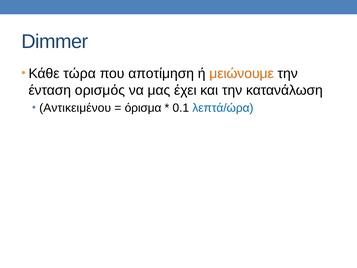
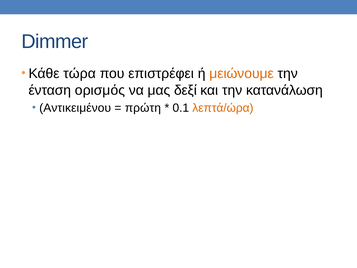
αποτίμηση: αποτίμηση -> επιστρέφει
έχει: έχει -> δεξί
όρισμα: όρισμα -> πρώτη
λεπτά/ώρα colour: blue -> orange
